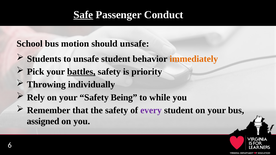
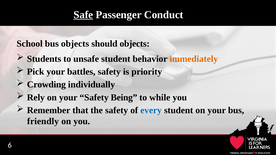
bus motion: motion -> objects
should unsafe: unsafe -> objects
battles underline: present -> none
Throwing: Throwing -> Crowding
every colour: purple -> blue
assigned: assigned -> friendly
